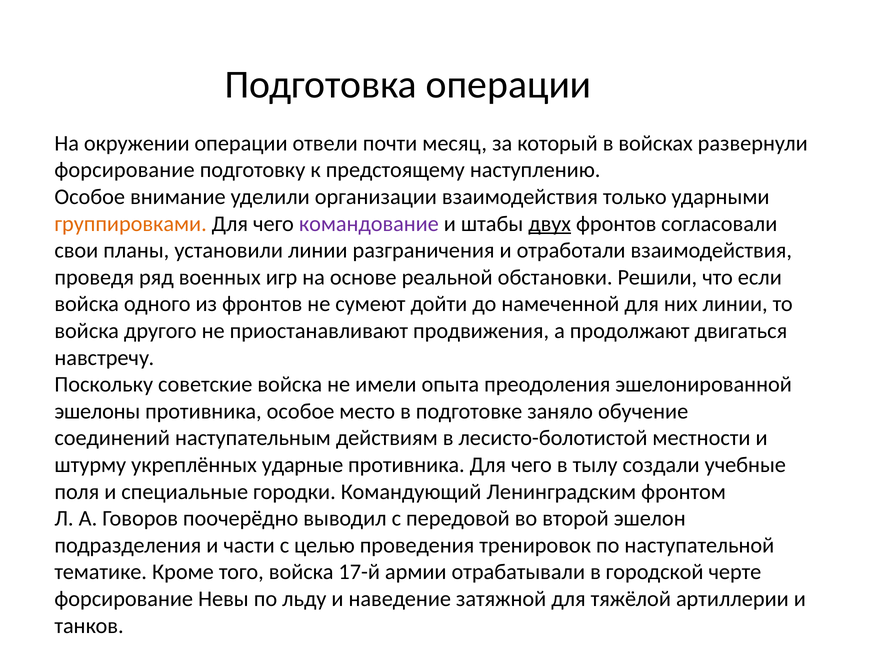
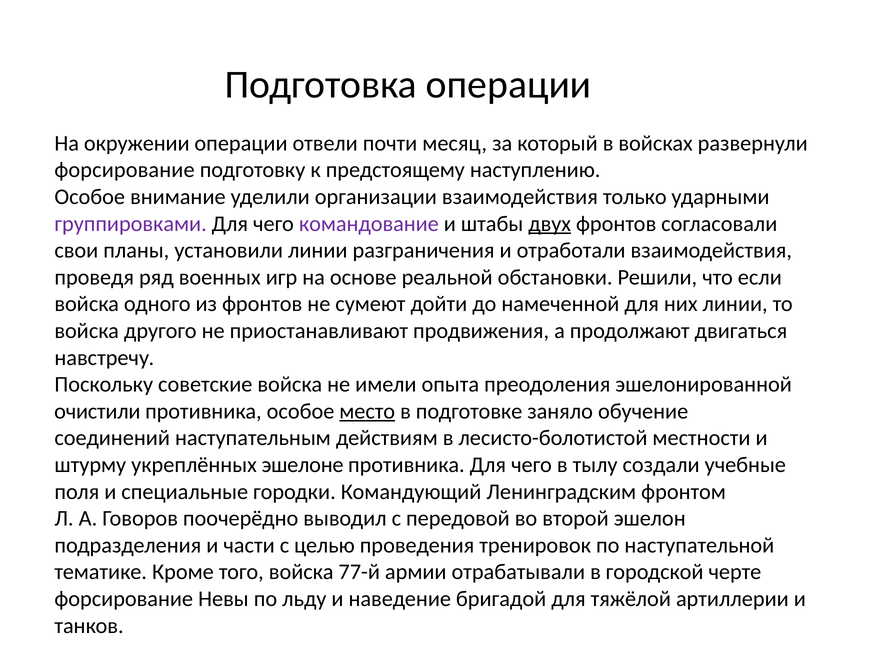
группировками colour: orange -> purple
эшелоны: эшелоны -> очистили
место underline: none -> present
ударные: ударные -> эшелоне
17-й: 17-й -> 77-й
затяжной: затяжной -> бригадой
